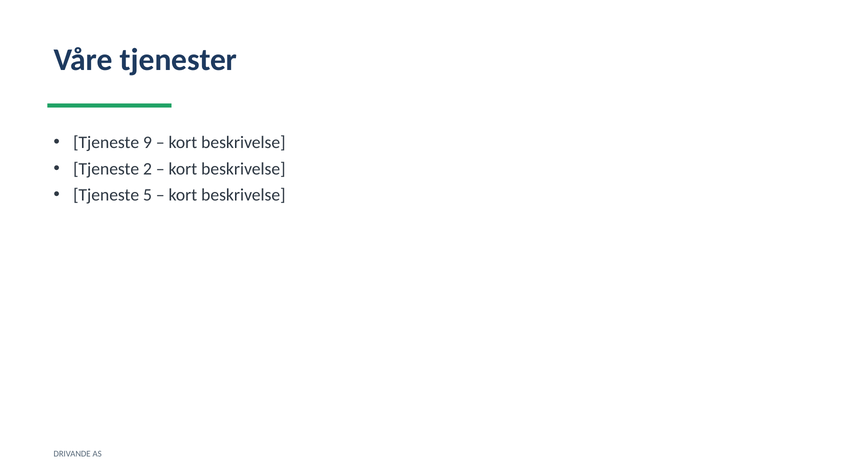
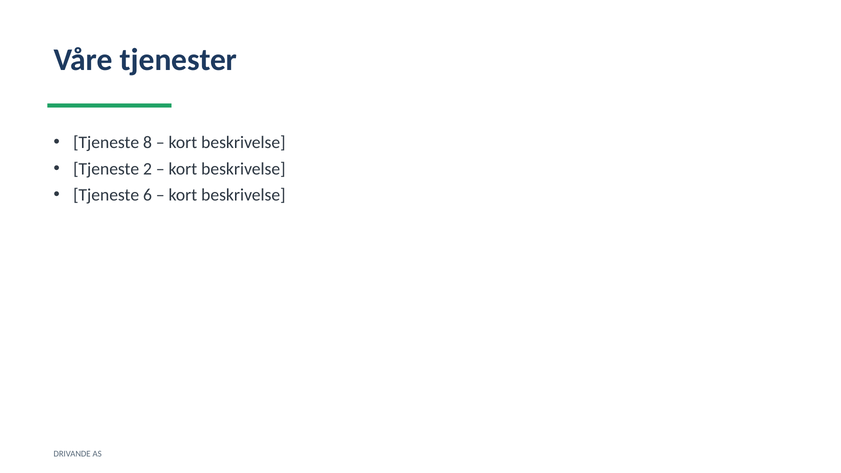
9: 9 -> 8
5: 5 -> 6
